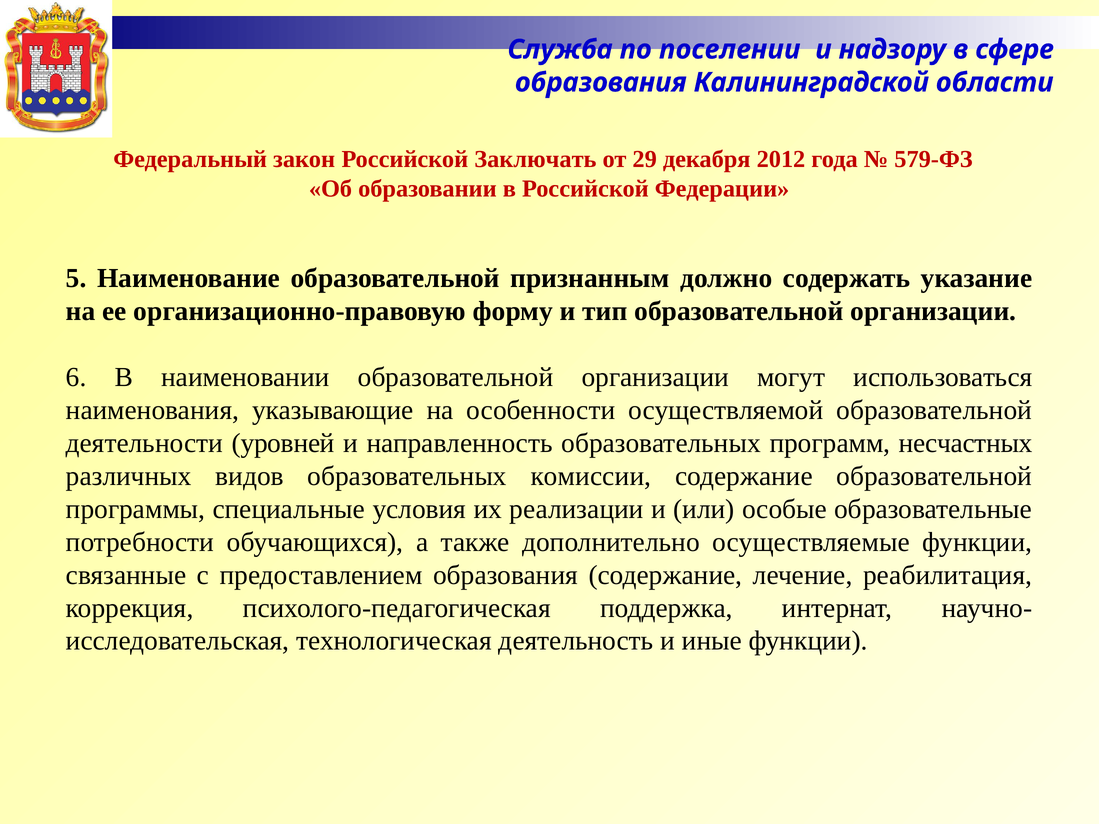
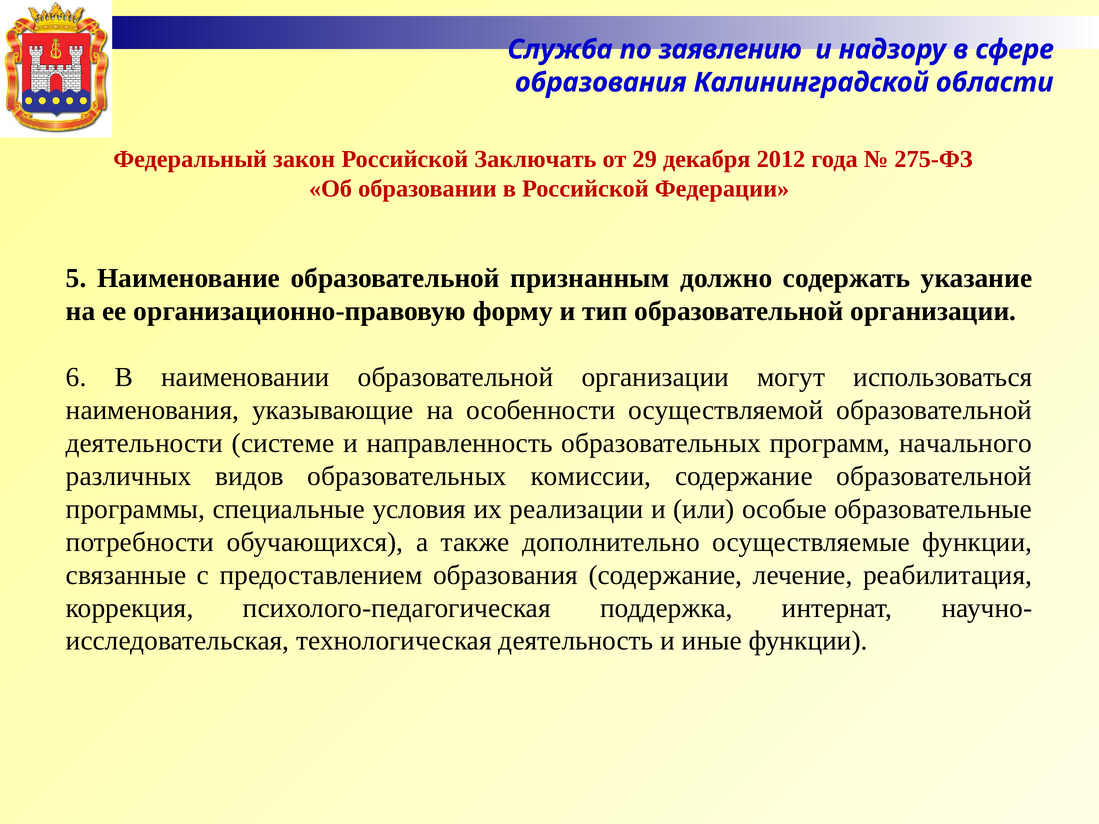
поселении: поселении -> заявлению
579-ФЗ: 579-ФЗ -> 275-ФЗ
уровней: уровней -> системе
несчастных: несчастных -> начального
